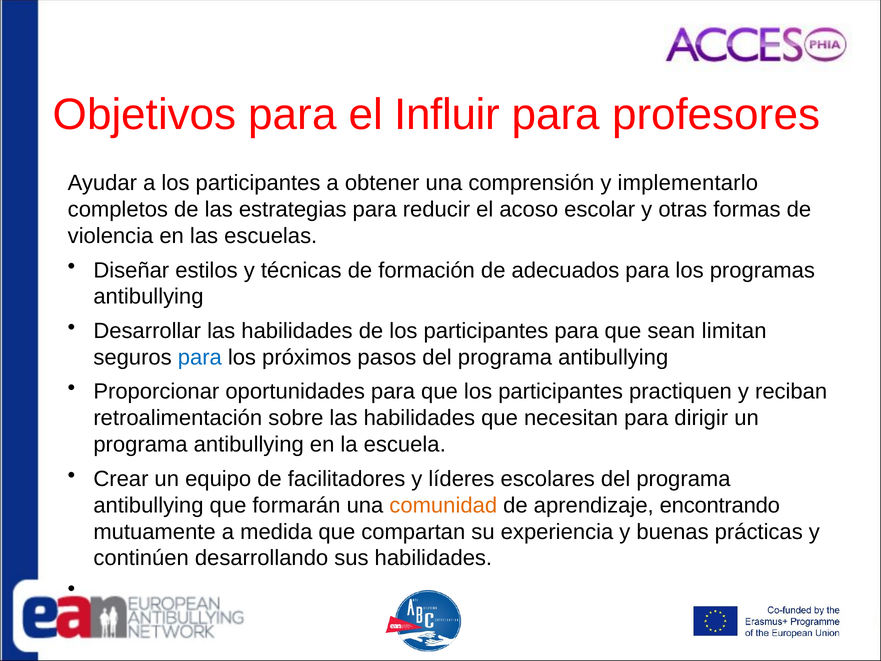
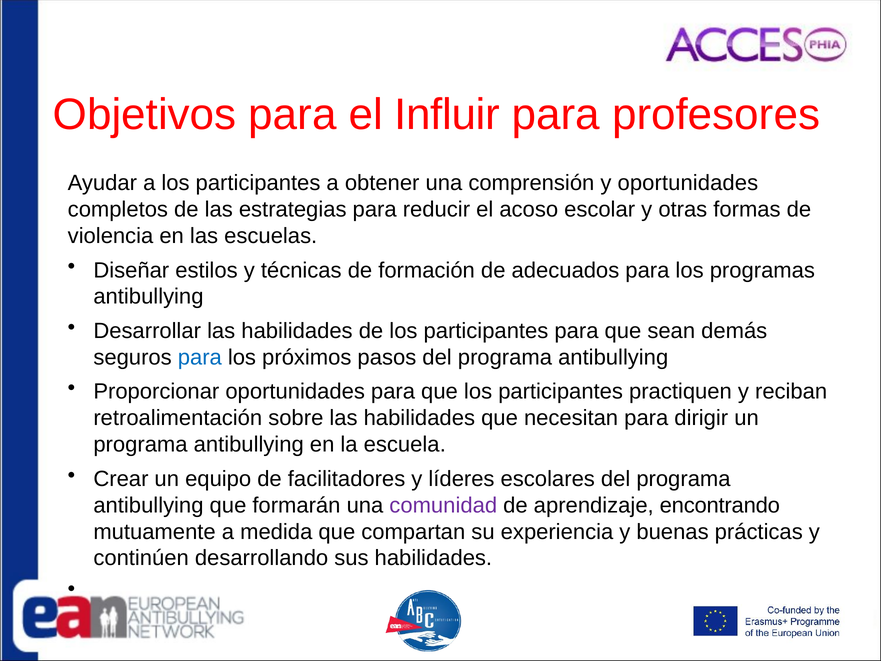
y implementarlo: implementarlo -> oportunidades
limitan: limitan -> demás
comunidad colour: orange -> purple
